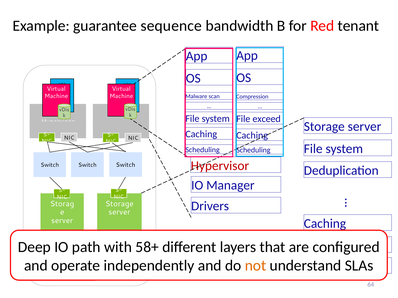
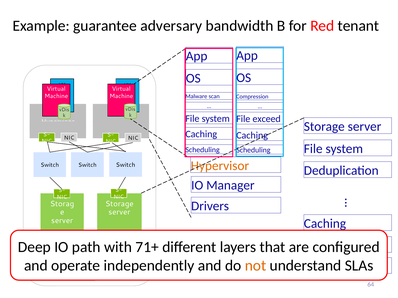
sequence: sequence -> adversary
Hypervisor at (220, 166) colour: red -> orange
58+: 58+ -> 71+
